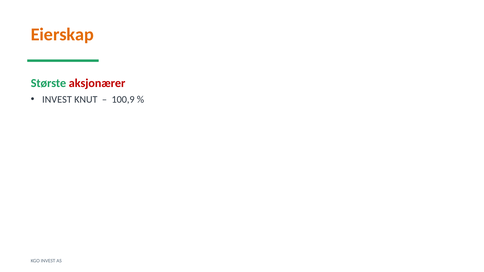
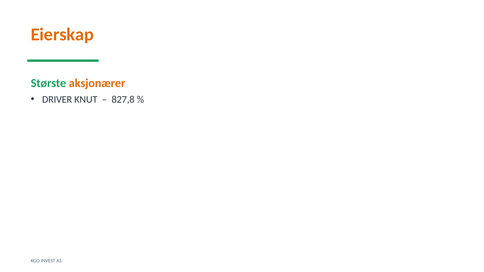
aksjonærer colour: red -> orange
INVEST at (57, 100): INVEST -> DRIVER
100,9: 100,9 -> 827,8
